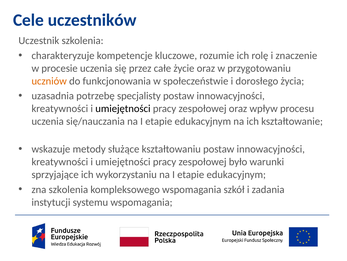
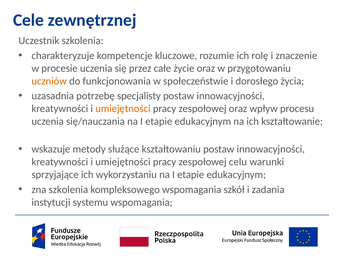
uczestników: uczestników -> zewnętrznej
umiejętności at (123, 108) colour: black -> orange
było: było -> celu
